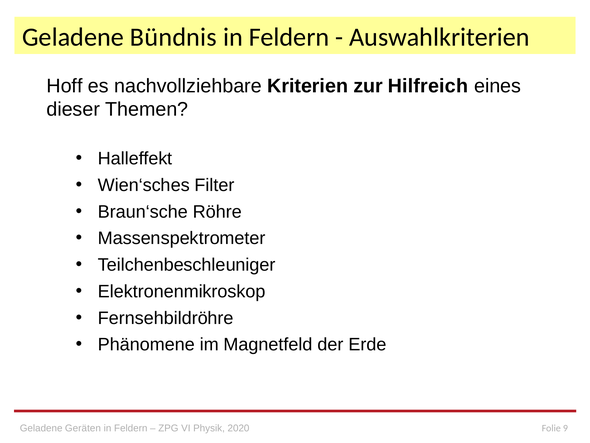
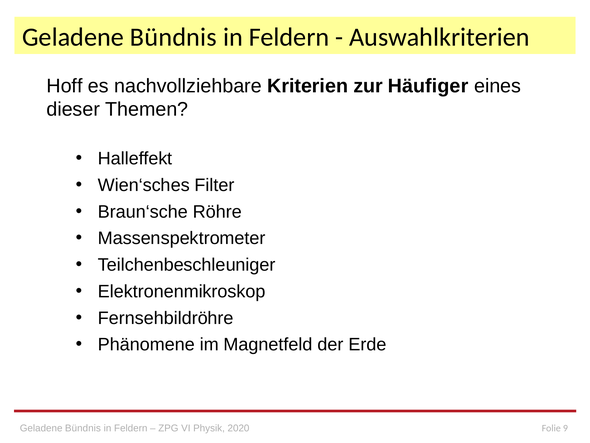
Hilfreich: Hilfreich -> Häufiger
Geräten at (83, 428): Geräten -> Bündnis
